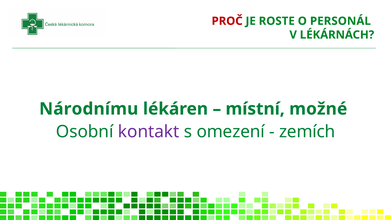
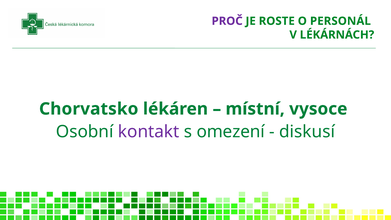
PROČ colour: red -> purple
Národnímu: Národnímu -> Chorvatsko
možné: možné -> vysoce
zemích: zemích -> diskusí
